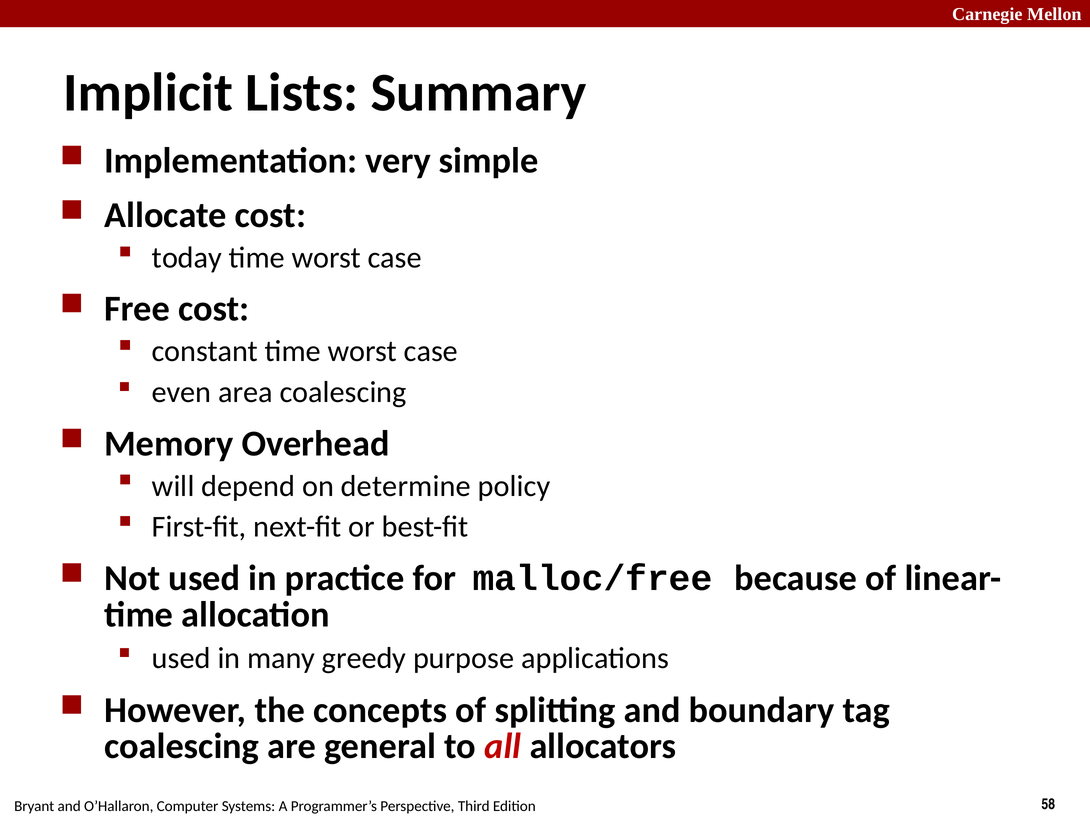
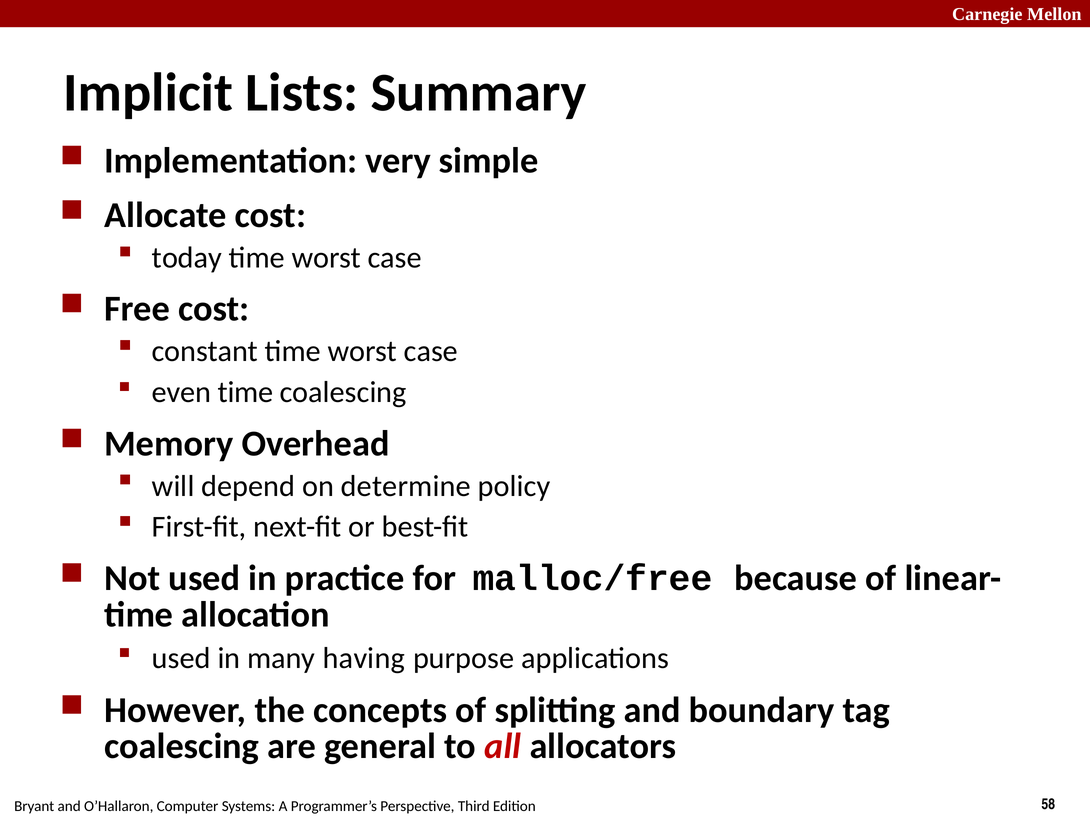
even area: area -> time
greedy: greedy -> having
